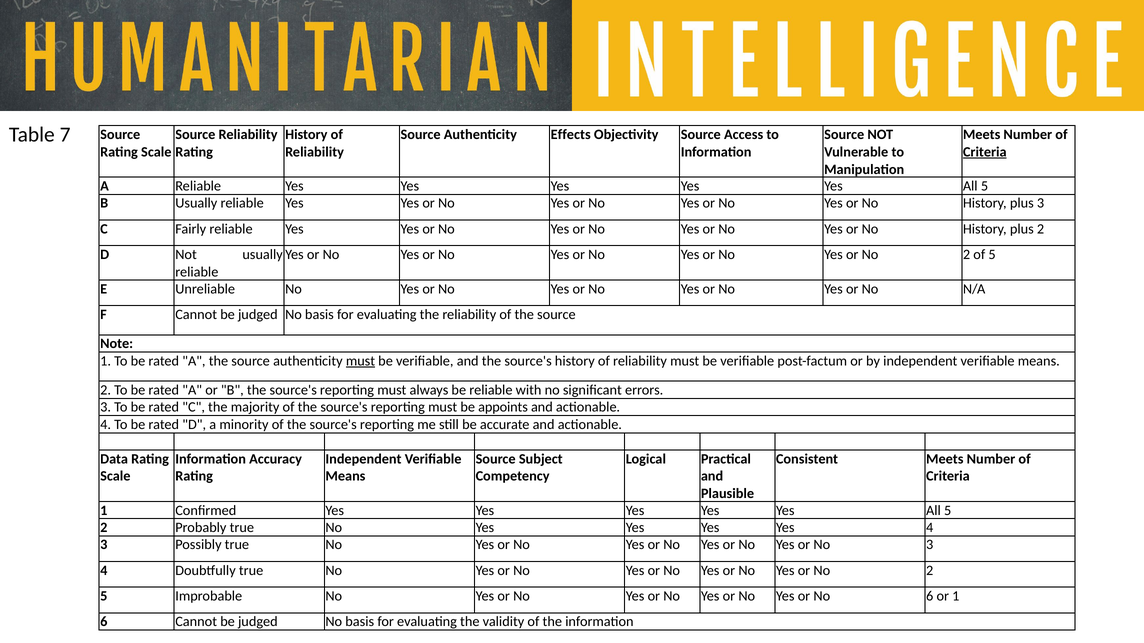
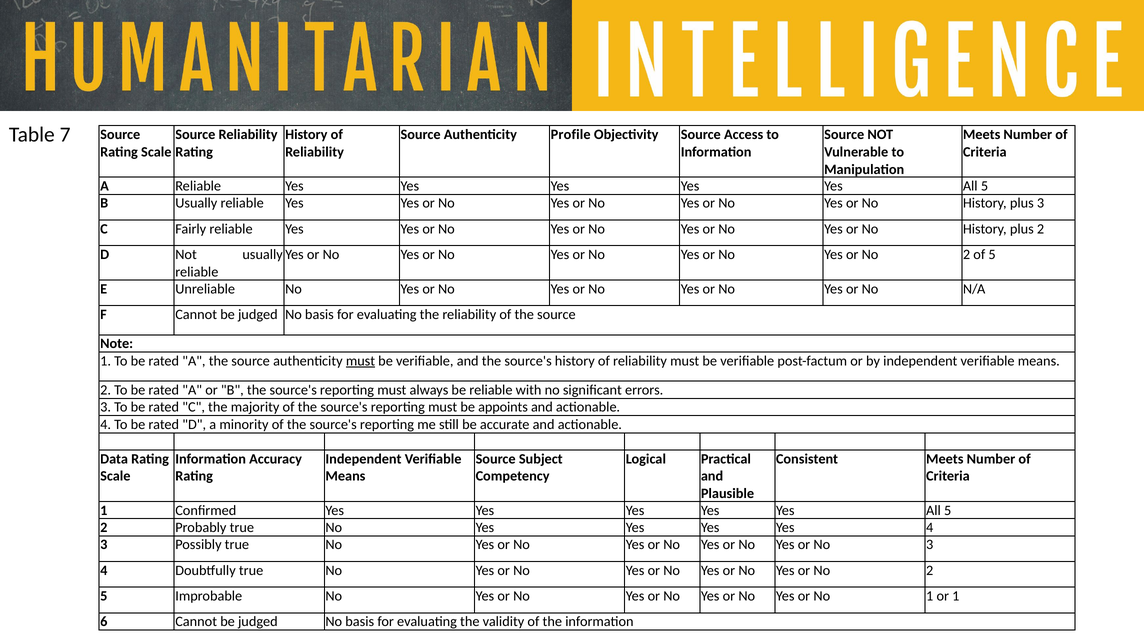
Effects: Effects -> Profile
Criteria at (985, 152) underline: present -> none
No 6: 6 -> 1
